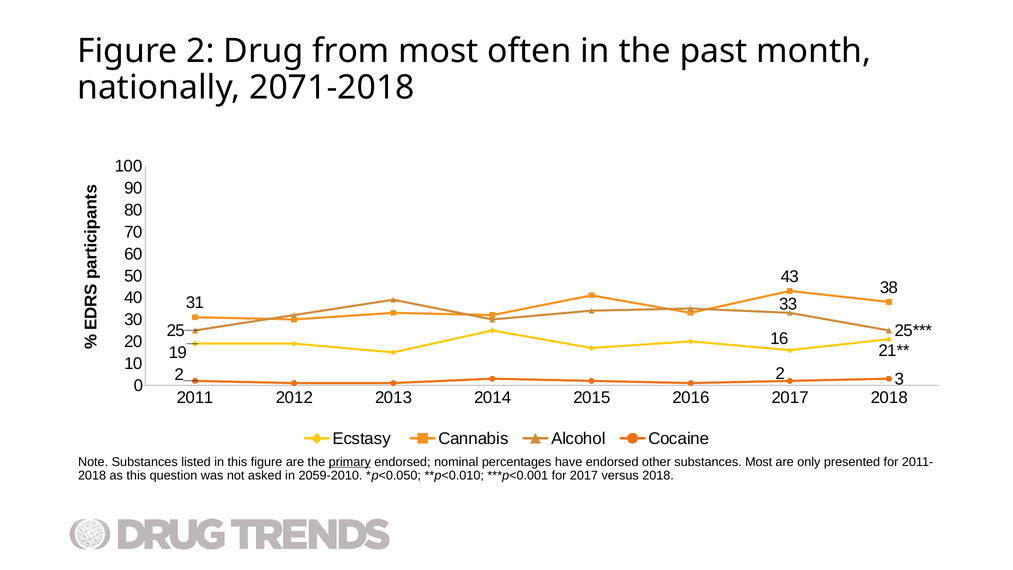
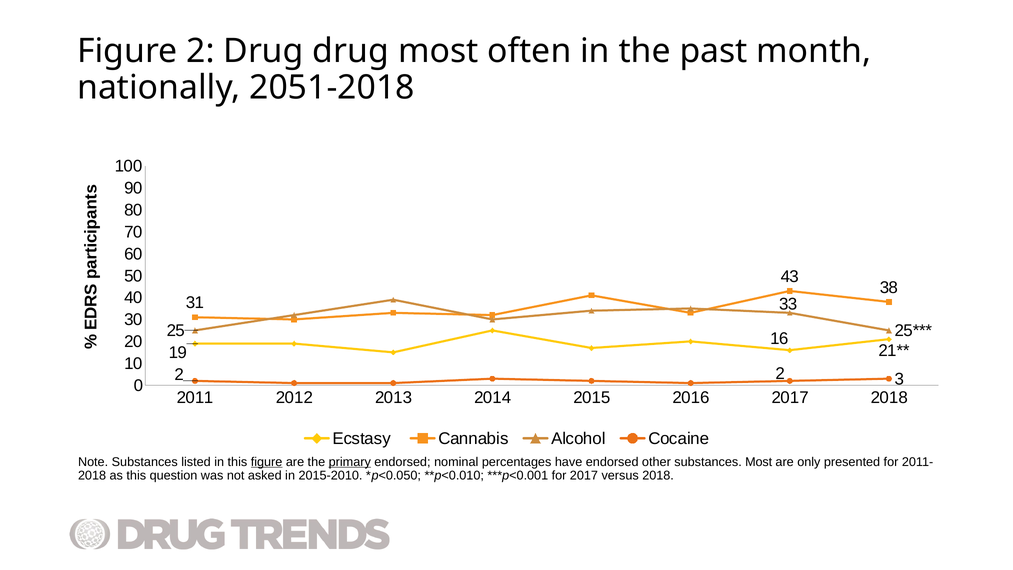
Drug from: from -> drug
2071-2018: 2071-2018 -> 2051-2018
figure at (267, 462) underline: none -> present
2059-2010: 2059-2010 -> 2015-2010
